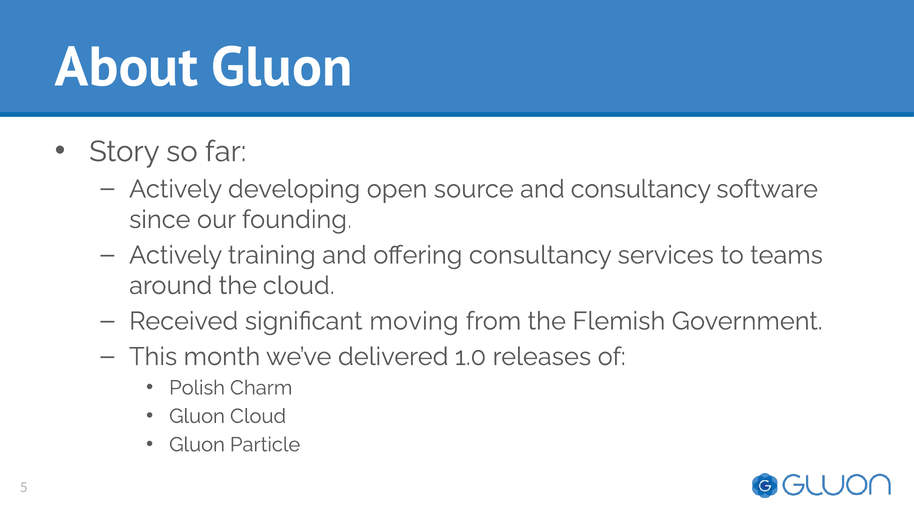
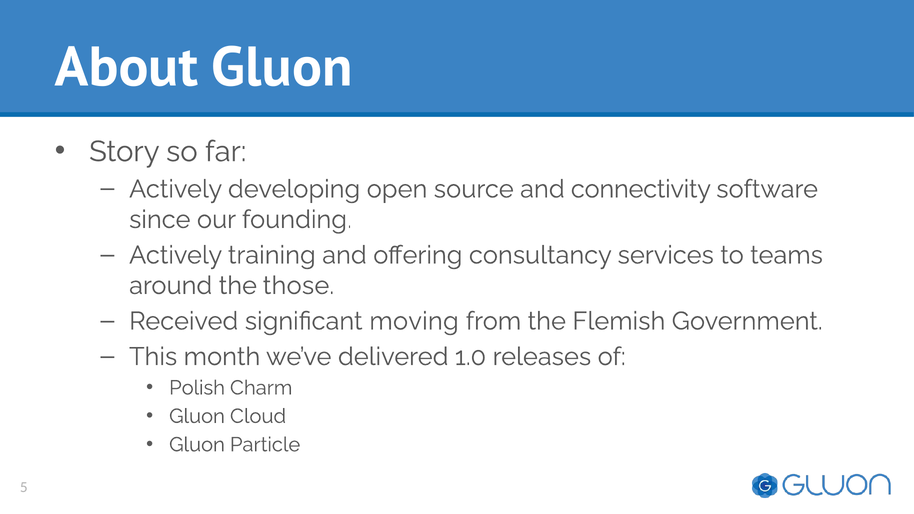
and consultancy: consultancy -> connectivity
the cloud: cloud -> those
